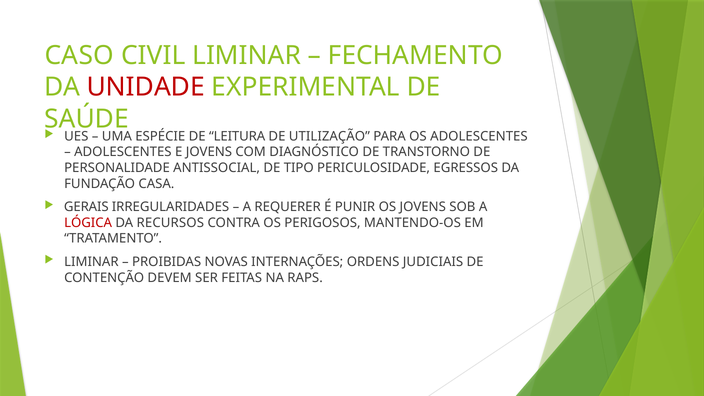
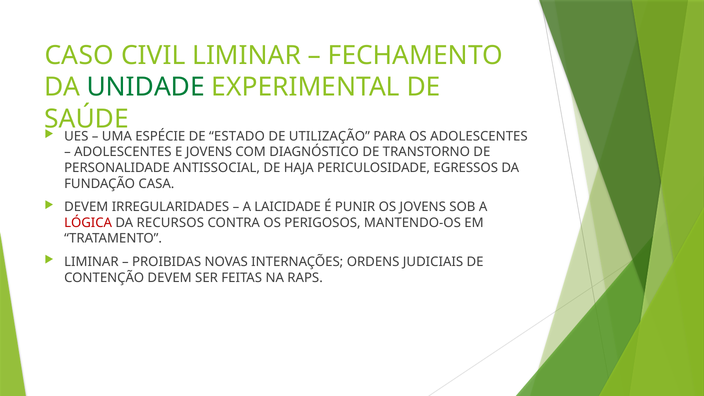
UNIDADE colour: red -> green
LEITURA: LEITURA -> ESTADO
TIPO: TIPO -> HAJA
GERAIS at (86, 207): GERAIS -> DEVEM
REQUERER: REQUERER -> LAICIDADE
